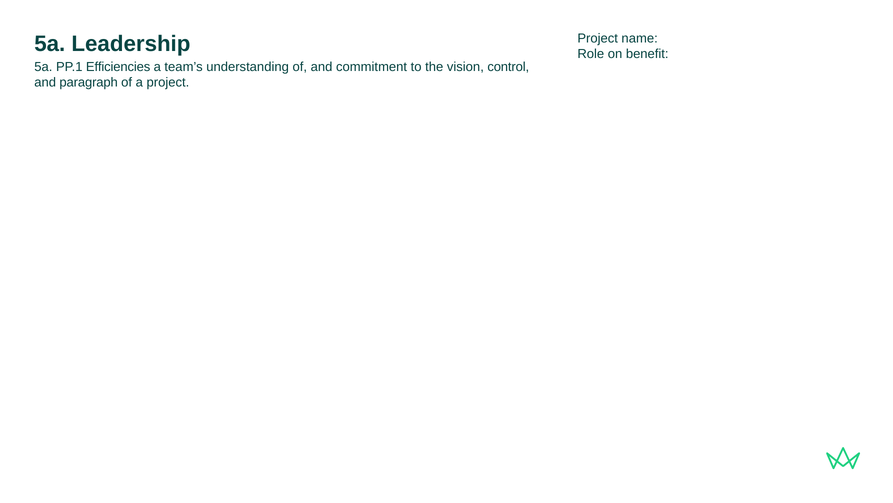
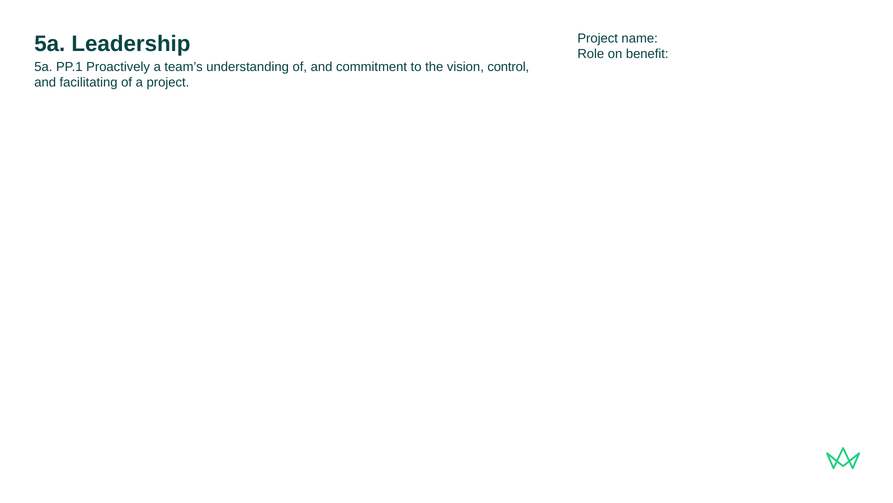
Efficiencies: Efficiencies -> Proactively
paragraph: paragraph -> facilitating
